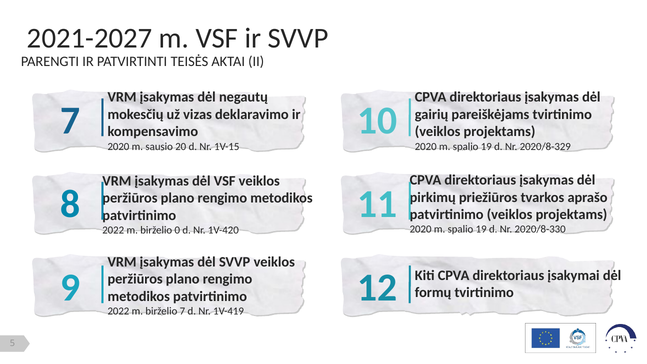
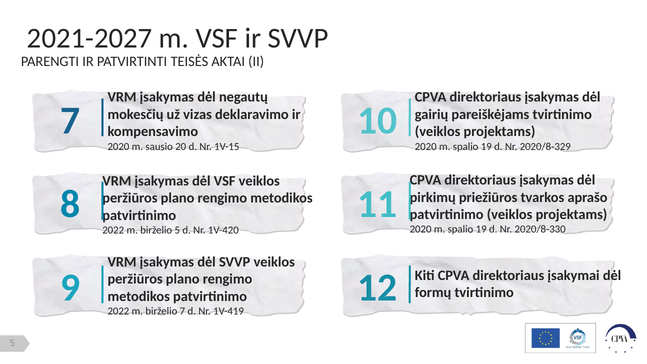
birželio 0: 0 -> 5
